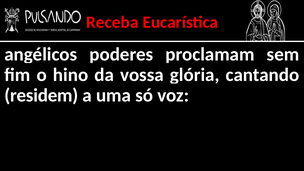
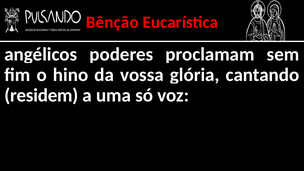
Receba: Receba -> Bênção
